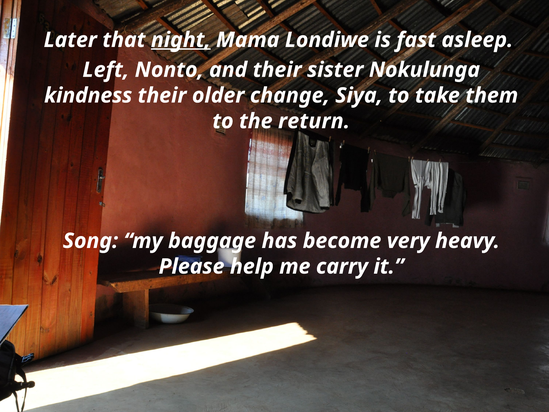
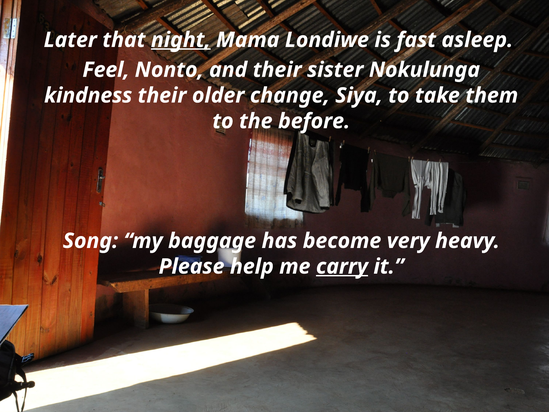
Left: Left -> Feel
return: return -> before
carry underline: none -> present
